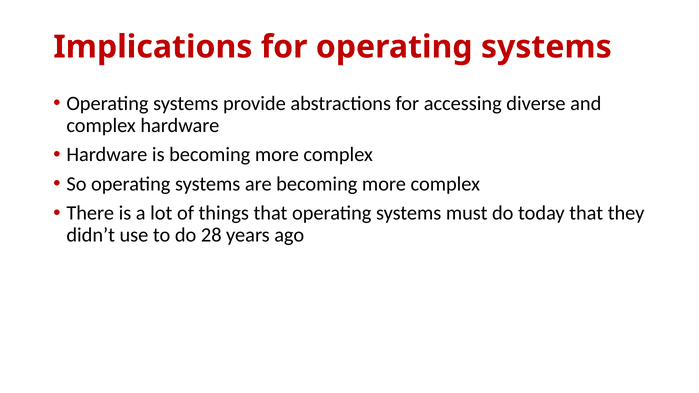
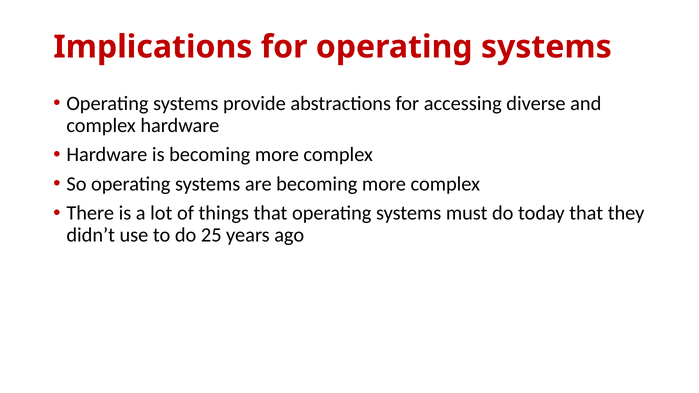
28: 28 -> 25
